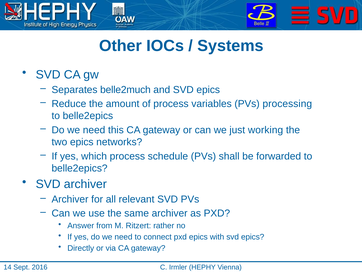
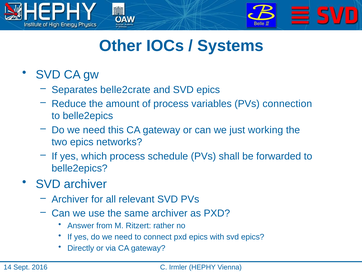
belle2much: belle2much -> belle2crate
processing: processing -> connection
